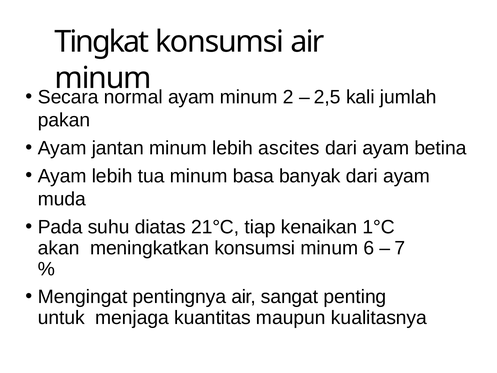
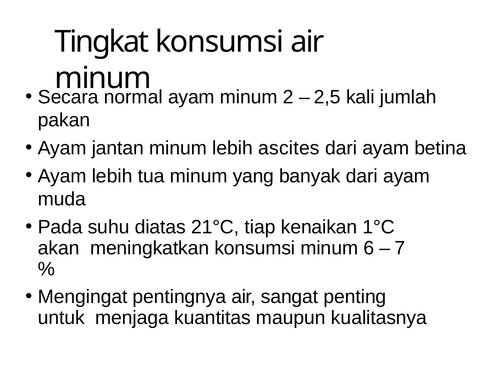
basa: basa -> yang
